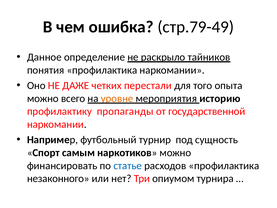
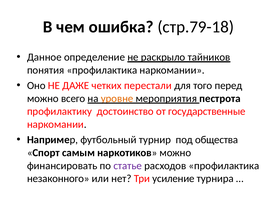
стр.79-49: стр.79-49 -> стр.79-18
опыта: опыта -> перед
историю: историю -> пестрота
пропаганды: пропаганды -> достоинство
государственной: государственной -> государственные
сущность: сущность -> общества
статье colour: blue -> purple
опиумом: опиумом -> усиление
